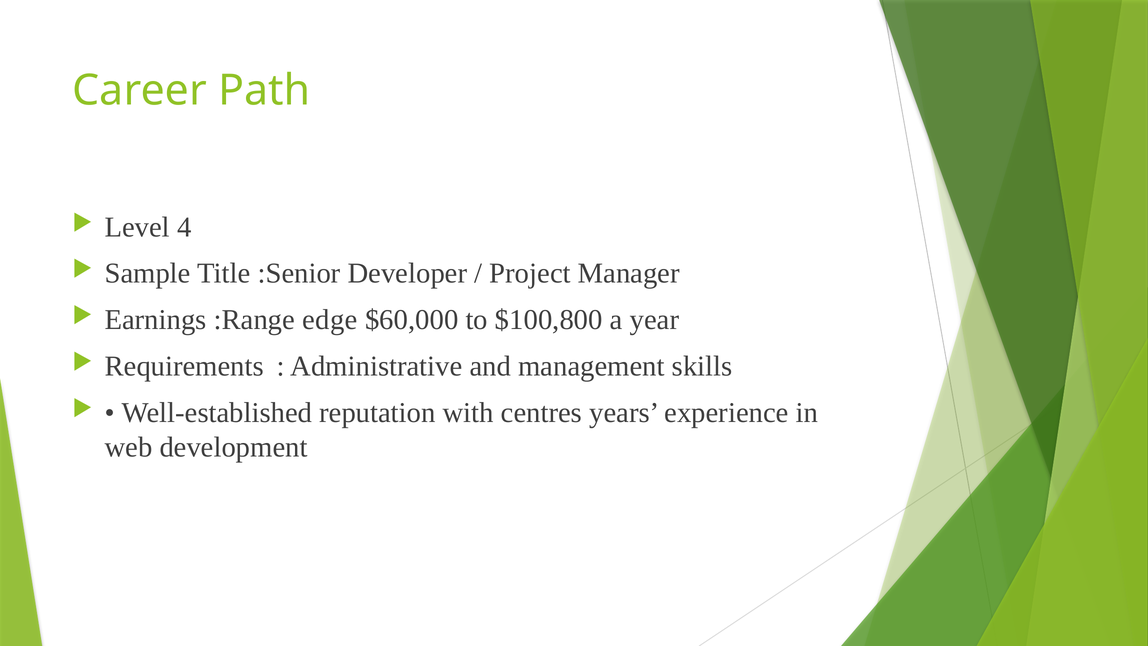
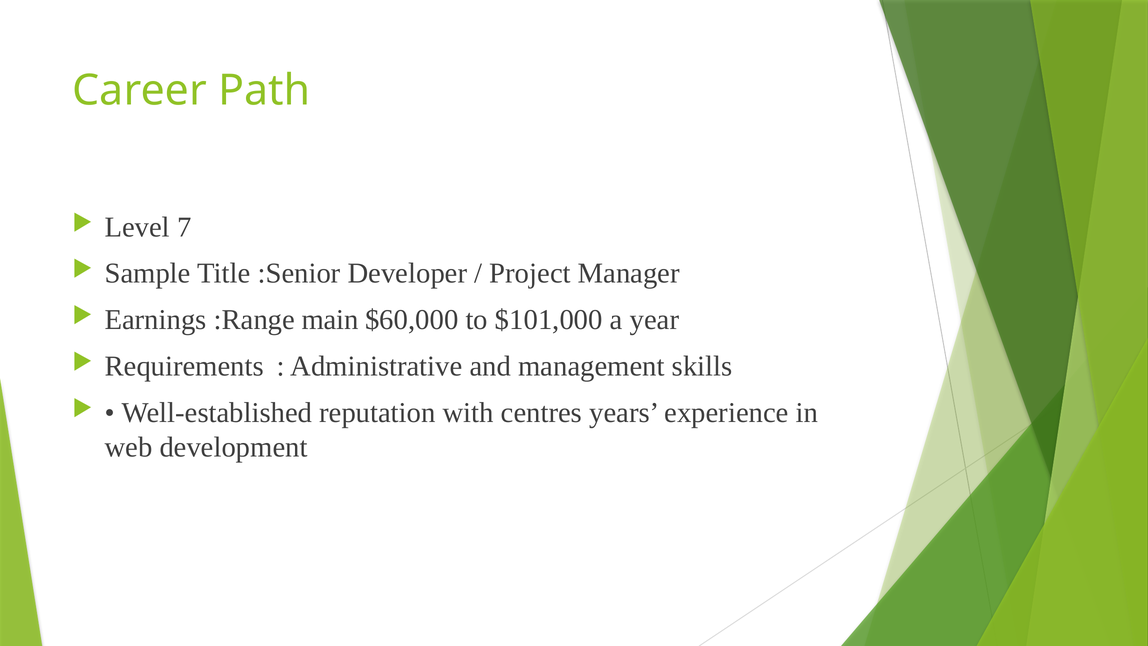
4: 4 -> 7
edge: edge -> main
$100,800: $100,800 -> $101,000
